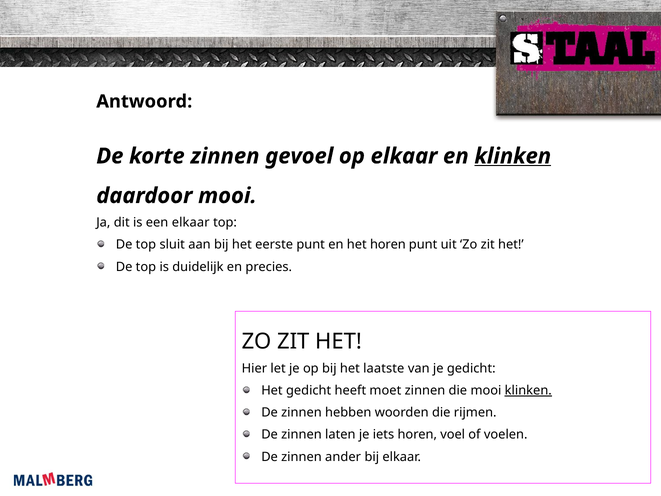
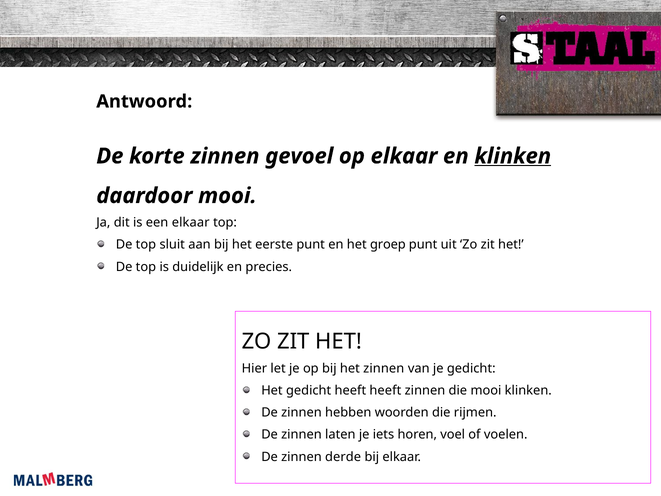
het horen: horen -> groep
het laatste: laatste -> zinnen
heeft moet: moet -> heeft
klinken at (528, 390) underline: present -> none
ander: ander -> derde
